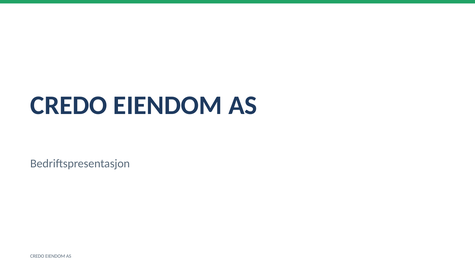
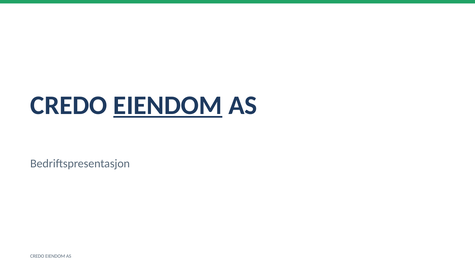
EIENDOM at (168, 105) underline: none -> present
